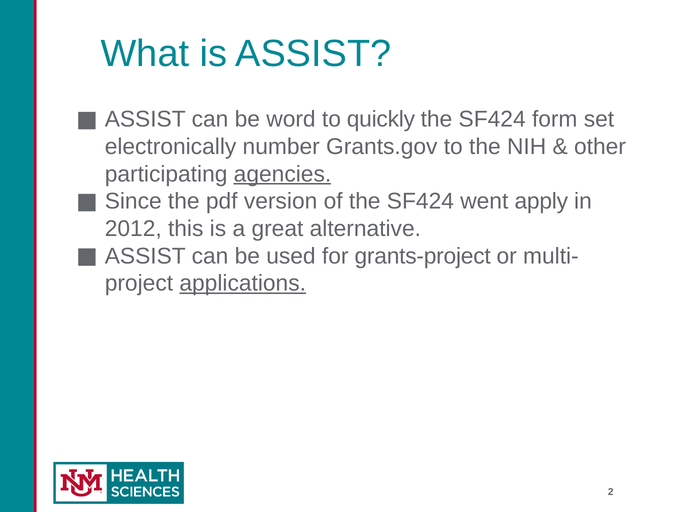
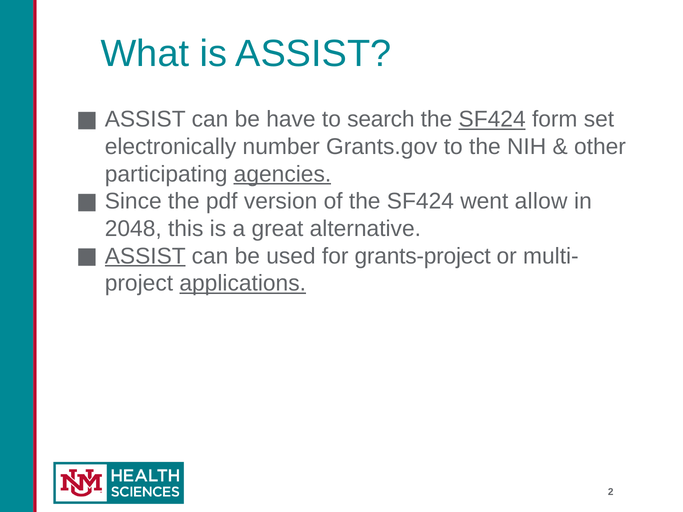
word: word -> have
quickly: quickly -> search
SF424 at (492, 120) underline: none -> present
apply: apply -> allow
2012: 2012 -> 2048
ASSIST at (145, 256) underline: none -> present
